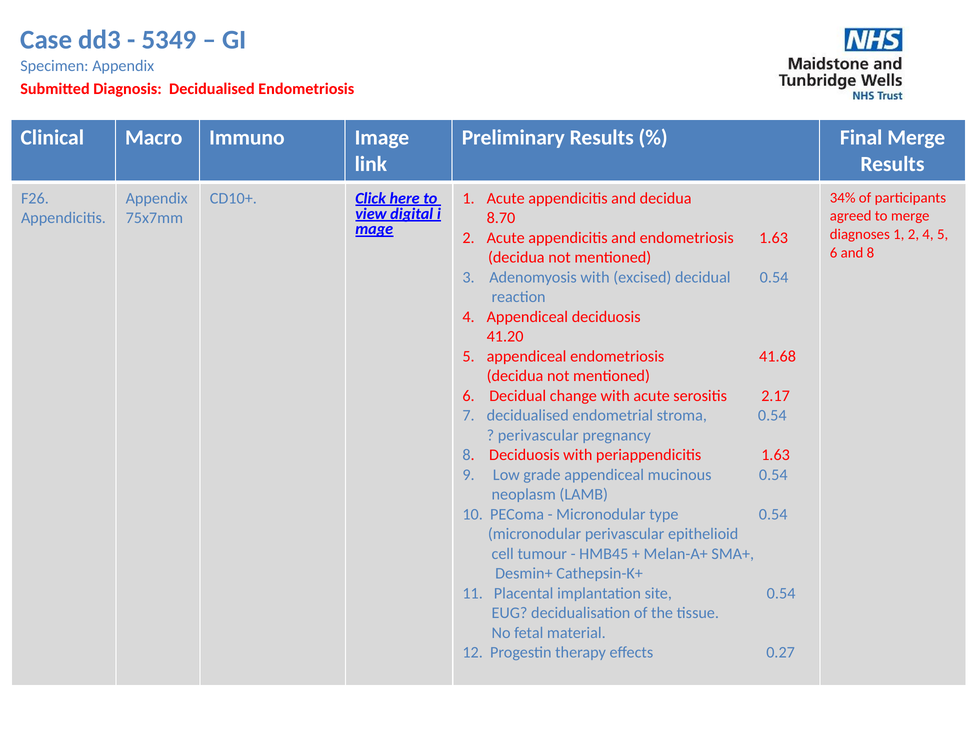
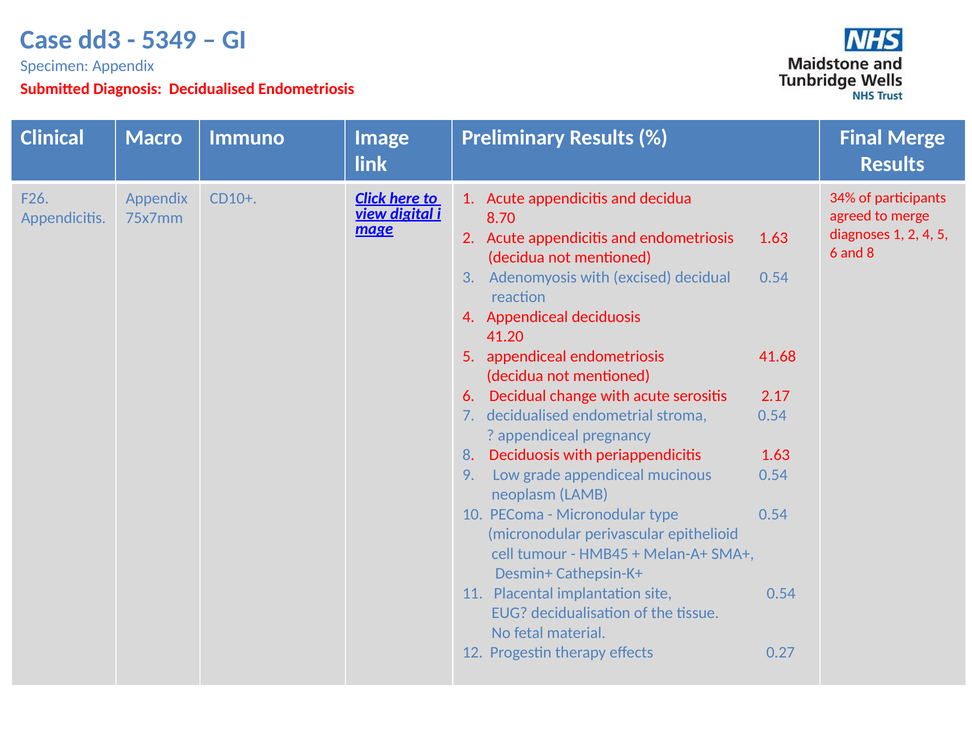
perivascular at (538, 435): perivascular -> appendiceal
